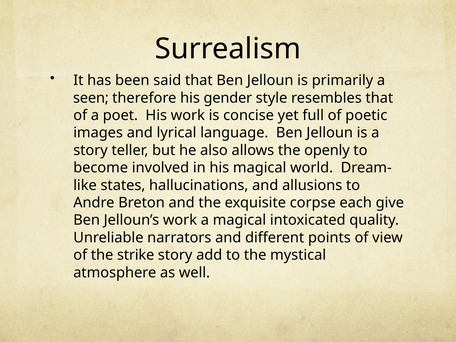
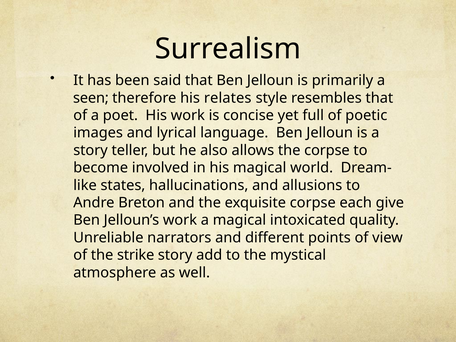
gender: gender -> relates
the openly: openly -> corpse
